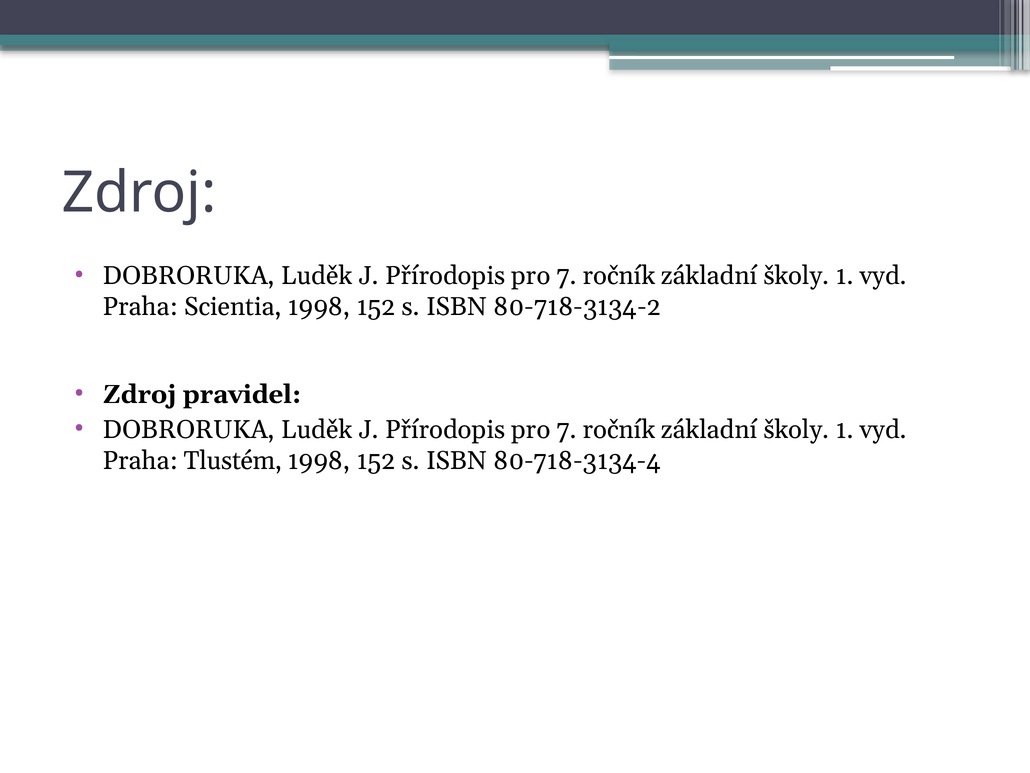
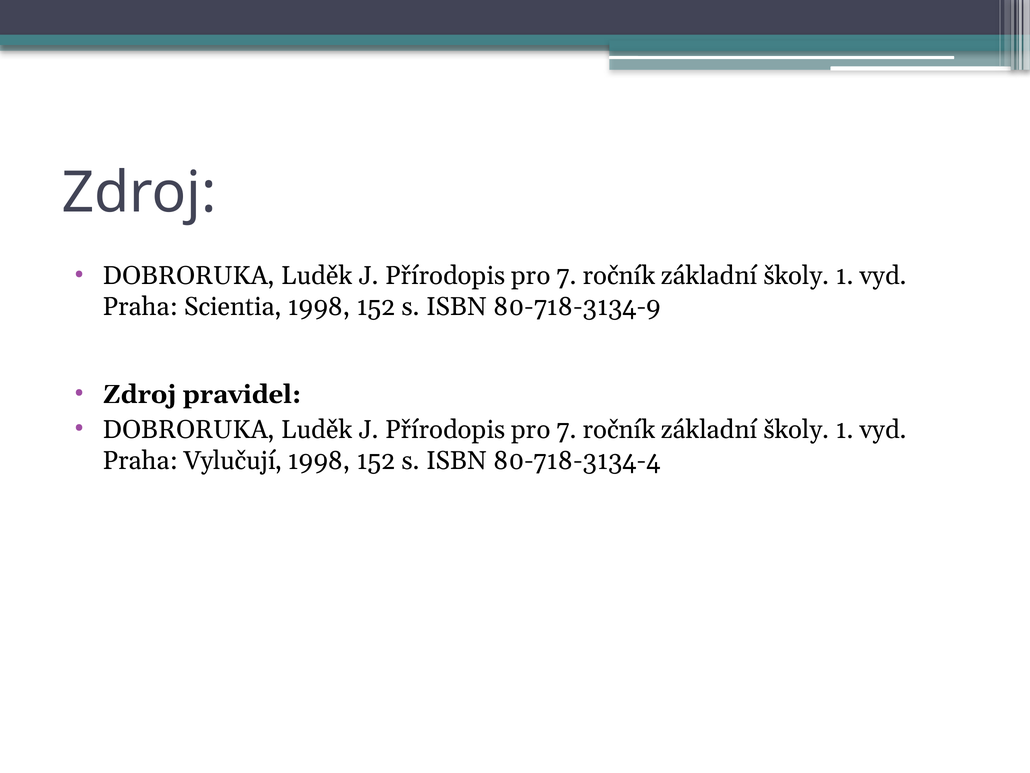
80-718-3134-2: 80-718-3134-2 -> 80-718-3134-9
Tlustém: Tlustém -> Vylučují
